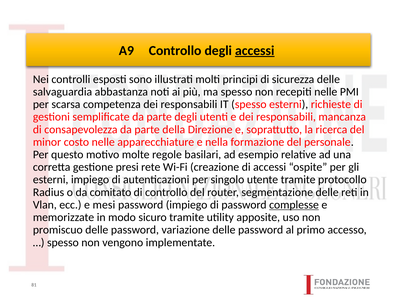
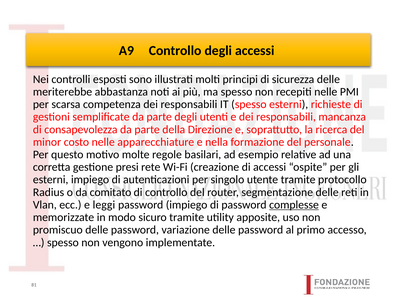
accessi at (255, 51) underline: present -> none
salvaguardia: salvaguardia -> meriterebbe
mesi: mesi -> leggi
